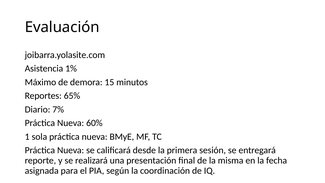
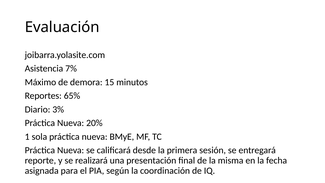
1%: 1% -> 7%
7%: 7% -> 3%
60%: 60% -> 20%
